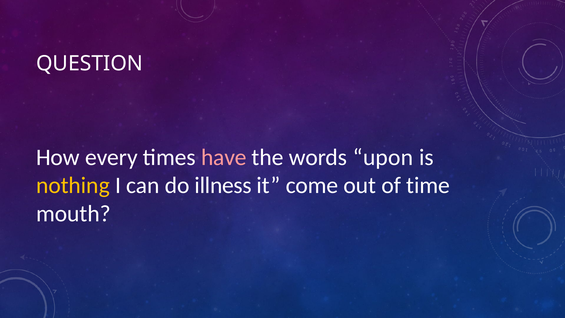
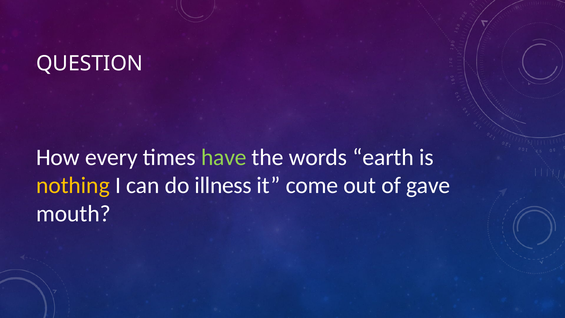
have colour: pink -> light green
upon: upon -> earth
time: time -> gave
